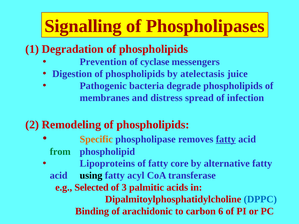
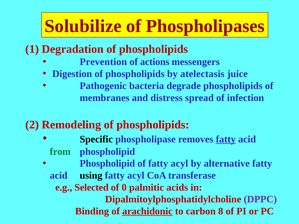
Signalling: Signalling -> Solubilize
cyclase: cyclase -> actions
Specific colour: orange -> black
Lipoproteins at (107, 164): Lipoproteins -> Phospholipid
of fatty core: core -> acyl
3: 3 -> 0
DPPC colour: blue -> purple
arachidonic underline: none -> present
6: 6 -> 8
